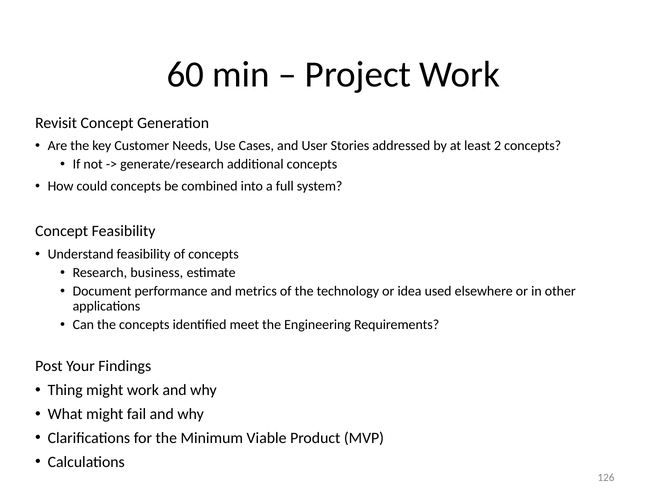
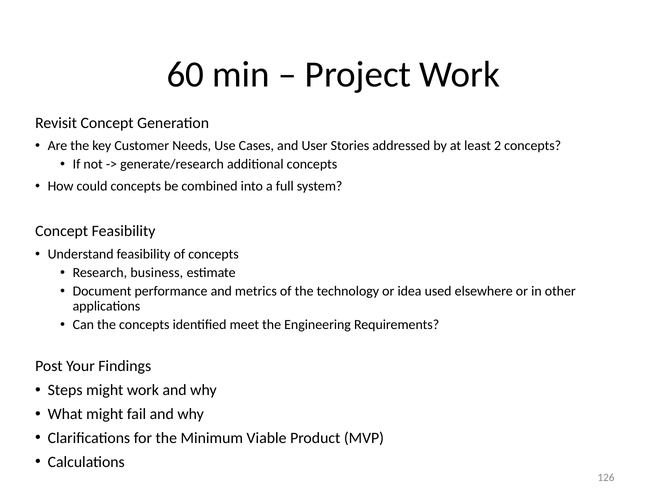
Thing: Thing -> Steps
